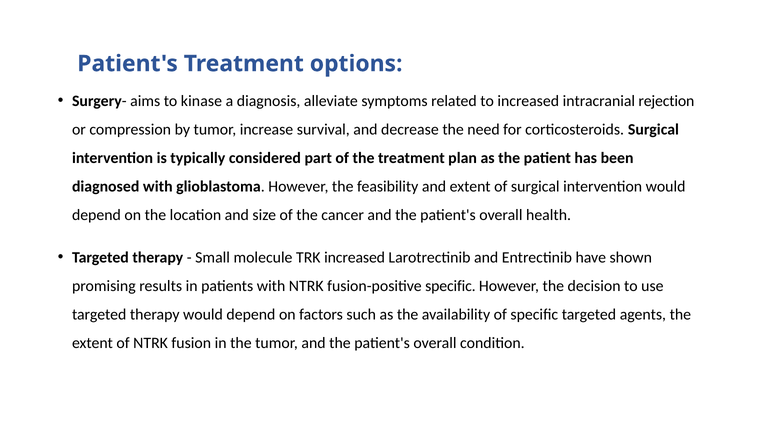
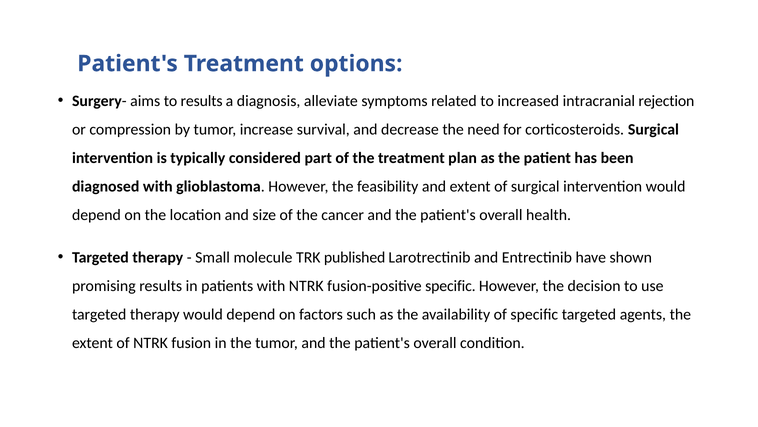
to kinase: kinase -> results
TRK increased: increased -> published
